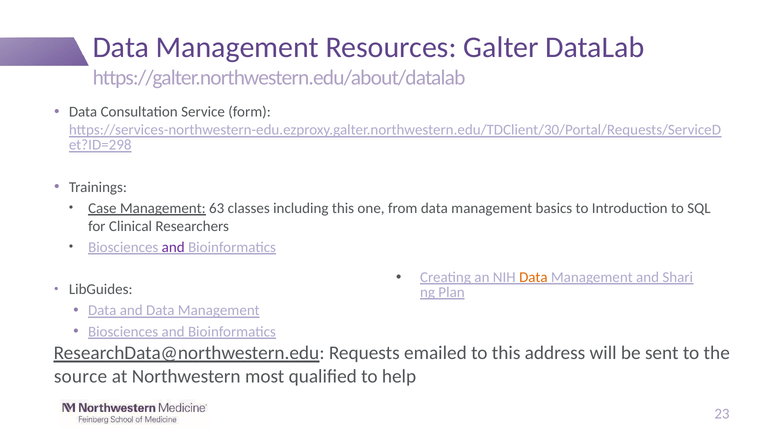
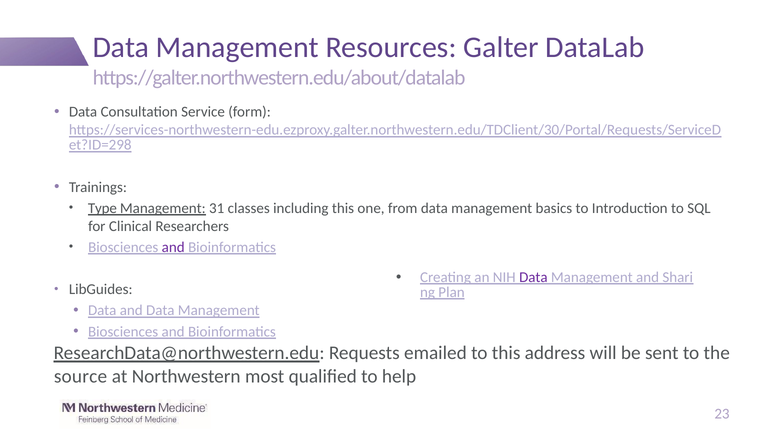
Case: Case -> Type
63: 63 -> 31
Data at (533, 278) colour: orange -> purple
